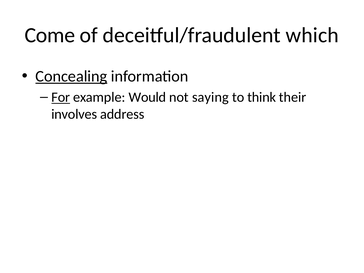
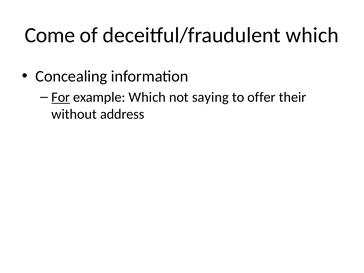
Concealing underline: present -> none
example Would: Would -> Which
think: think -> offer
involves: involves -> without
